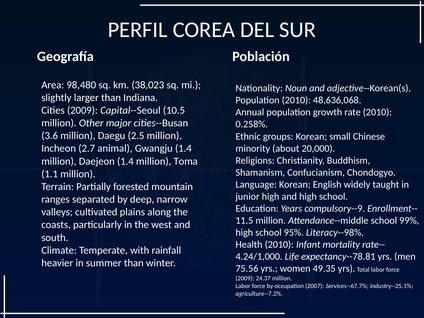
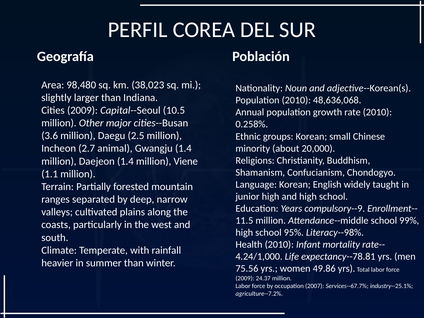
Toma: Toma -> Viene
49.35: 49.35 -> 49.86
